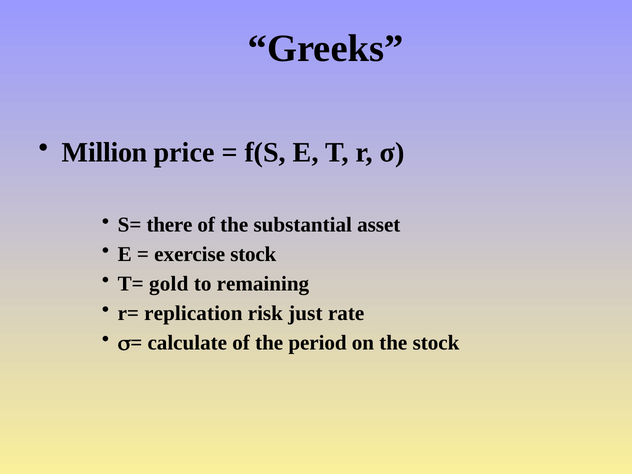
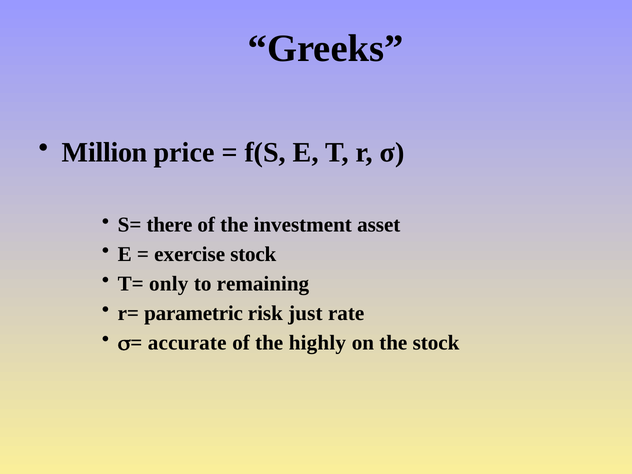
substantial: substantial -> investment
gold: gold -> only
replication: replication -> parametric
calculate: calculate -> accurate
period: period -> highly
